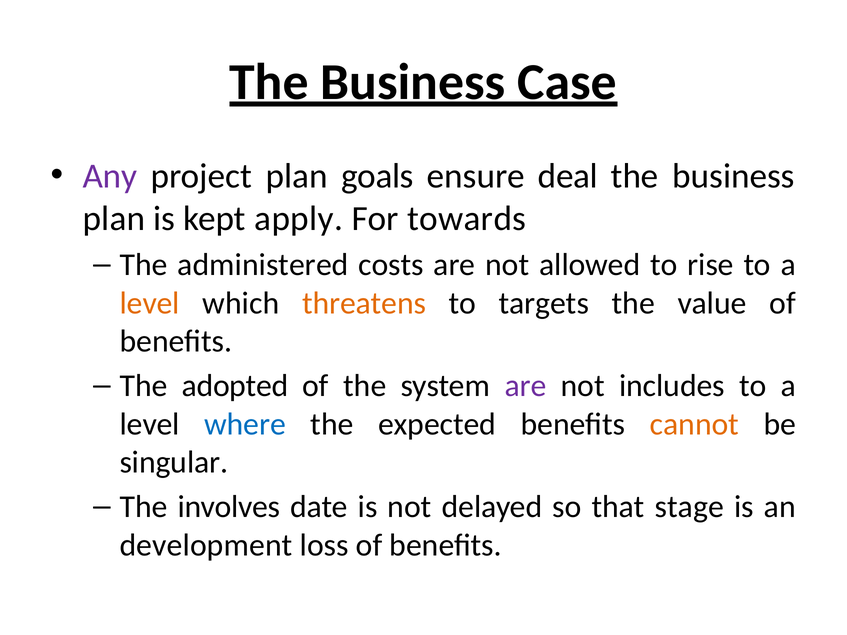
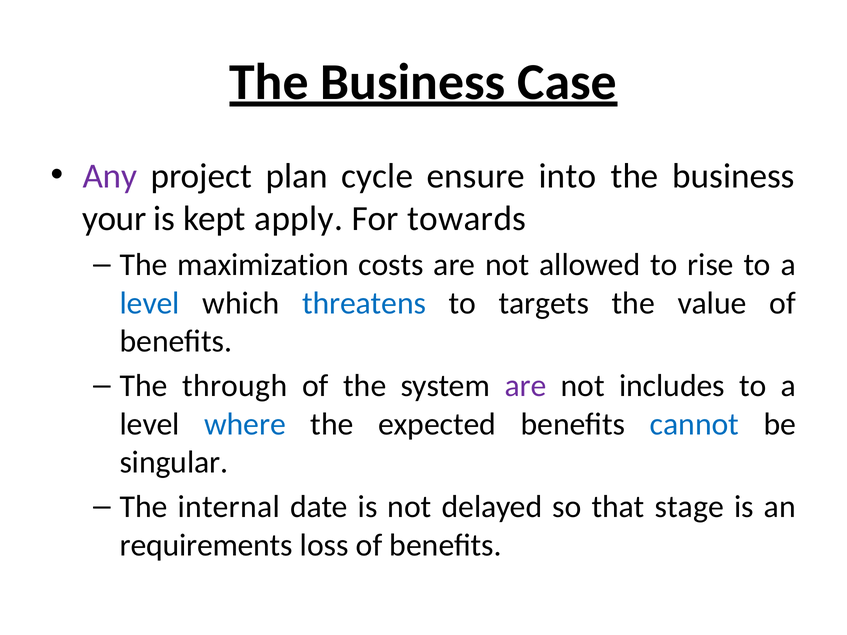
goals: goals -> cycle
deal: deal -> into
plan at (114, 218): plan -> your
administered: administered -> maximization
level at (150, 303) colour: orange -> blue
threatens colour: orange -> blue
adopted: adopted -> through
cannot colour: orange -> blue
involves: involves -> internal
development: development -> requirements
